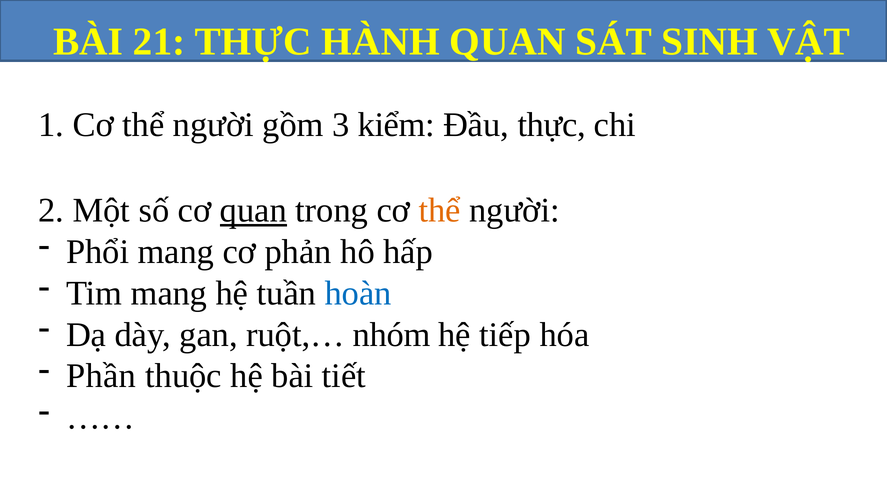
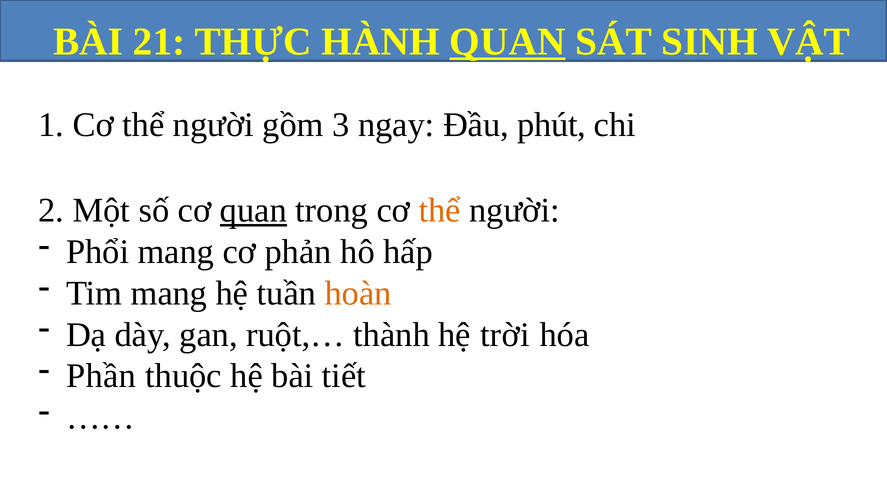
QUAN at (508, 42) underline: none -> present
kiểm: kiểm -> ngay
Đầu thực: thực -> phút
hoàn colour: blue -> orange
nhóm: nhóm -> thành
tiếp: tiếp -> trời
